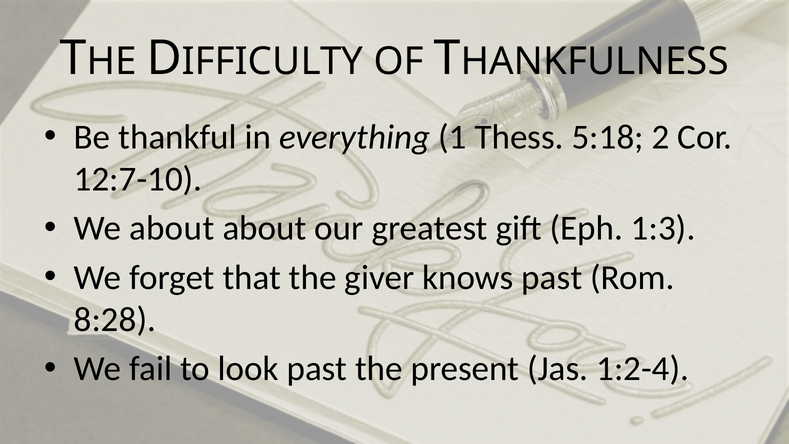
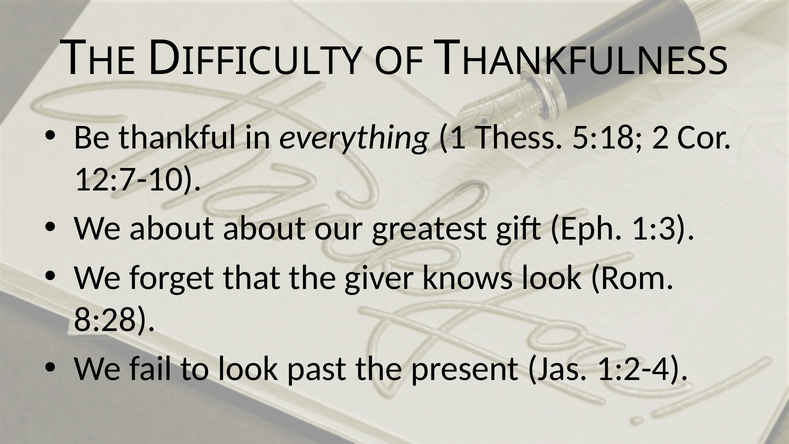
knows past: past -> look
